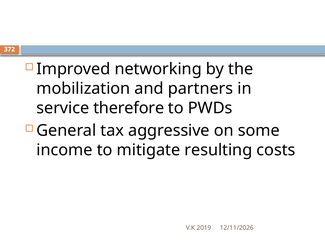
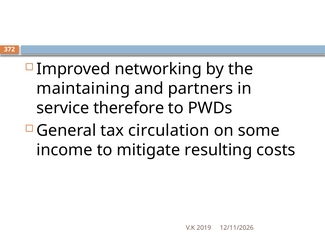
mobilization: mobilization -> maintaining
aggressive: aggressive -> circulation
